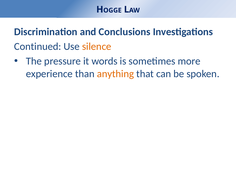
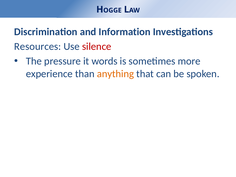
Conclusions: Conclusions -> Information
Continued: Continued -> Resources
silence colour: orange -> red
